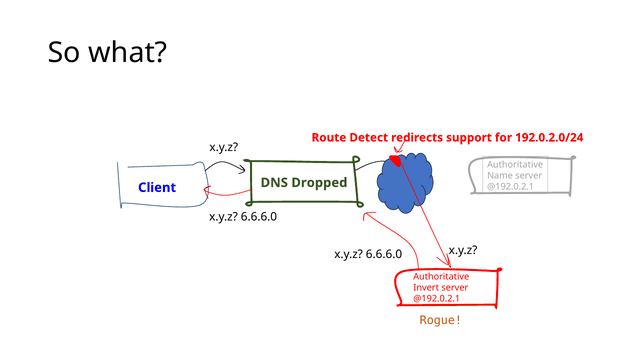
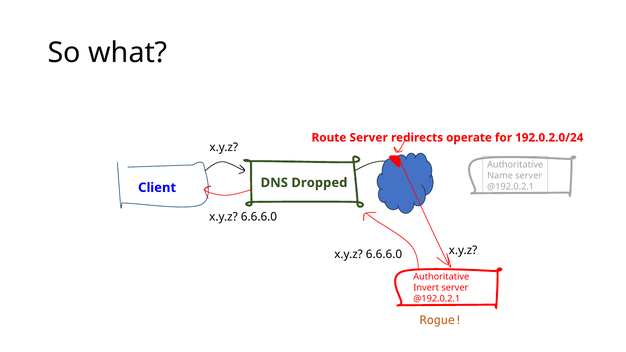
Route Detect: Detect -> Server
support: support -> operate
